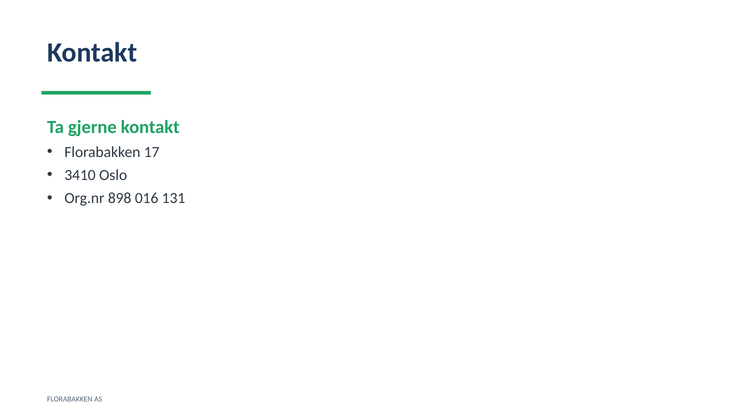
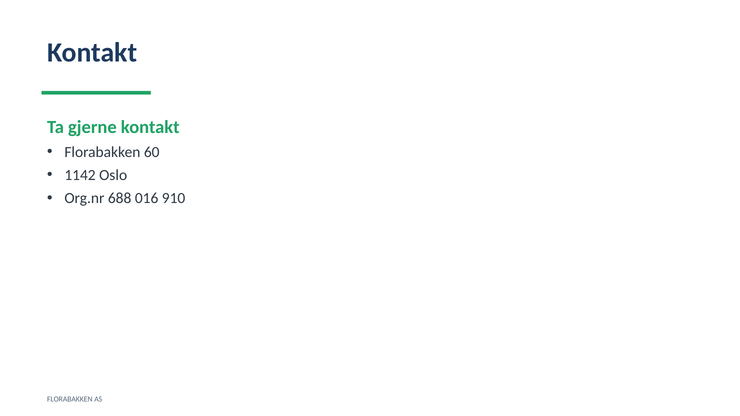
17: 17 -> 60
3410: 3410 -> 1142
898: 898 -> 688
131: 131 -> 910
